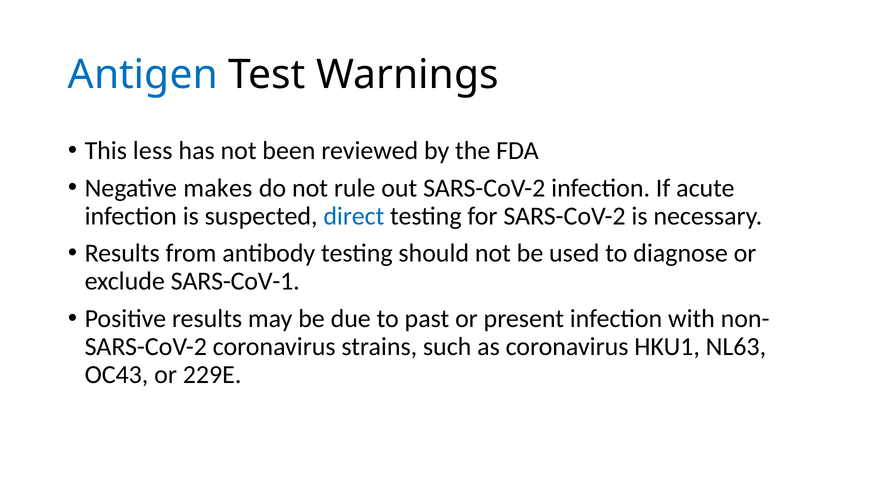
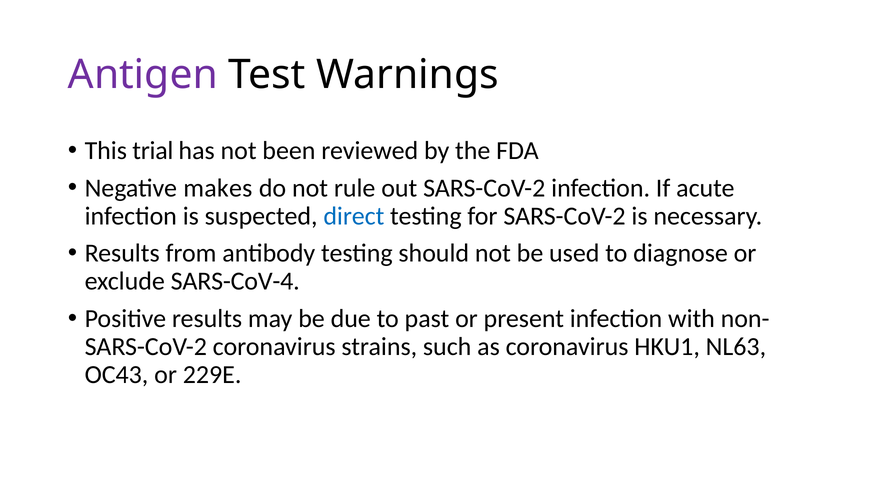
Antigen colour: blue -> purple
less: less -> trial
SARS-CoV-1: SARS-CoV-1 -> SARS-CoV-4
